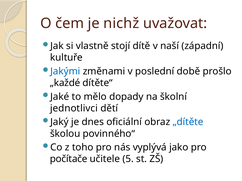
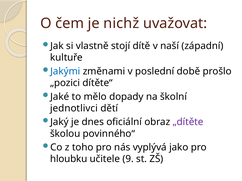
„každé: „každé -> „pozici
„dítěte colour: blue -> purple
počítače: počítače -> hloubku
5: 5 -> 9
